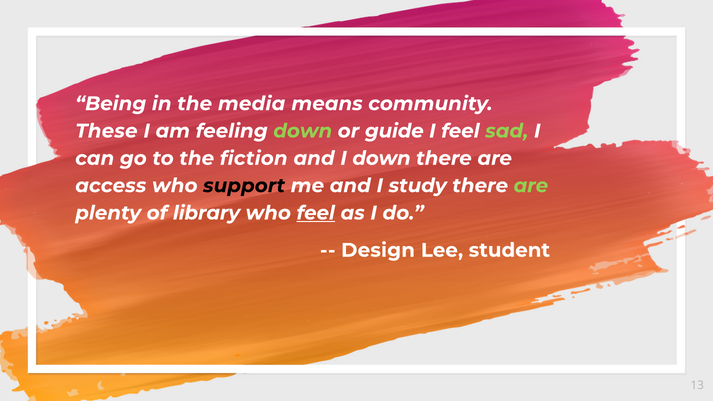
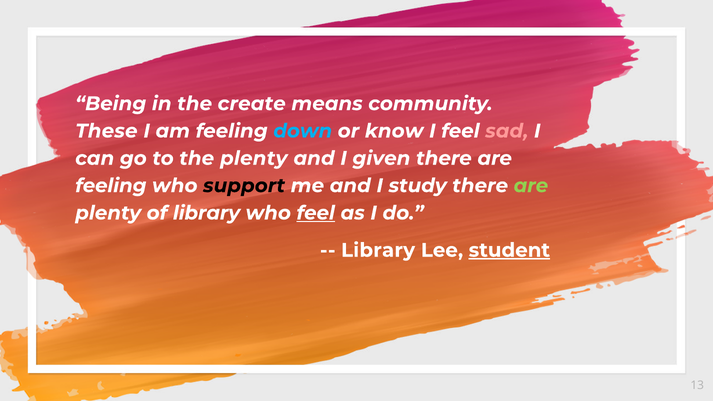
media: media -> create
down at (303, 131) colour: light green -> light blue
guide: guide -> know
sad colour: light green -> pink
the fiction: fiction -> plenty
I down: down -> given
access at (111, 186): access -> feeling
Design at (378, 250): Design -> Library
student underline: none -> present
